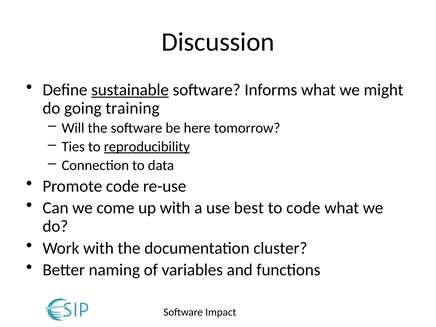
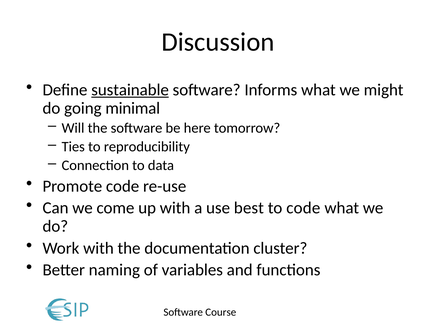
training: training -> minimal
reproducibility underline: present -> none
Impact: Impact -> Course
